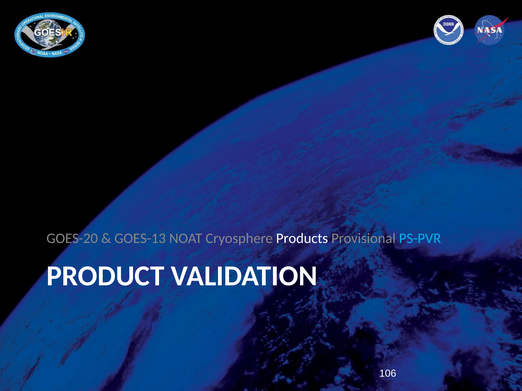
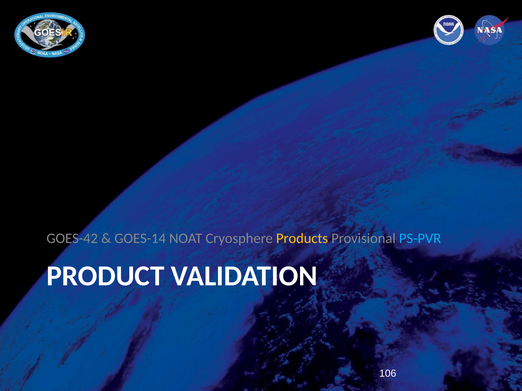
GOES-20: GOES-20 -> GOES-42
GOES-13: GOES-13 -> GOES-14
Products colour: white -> yellow
